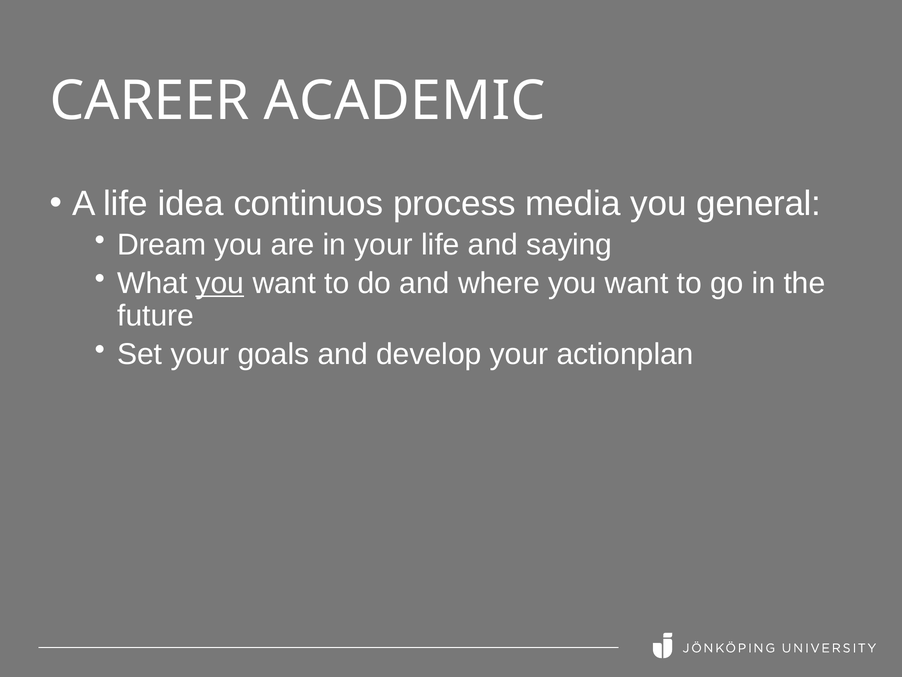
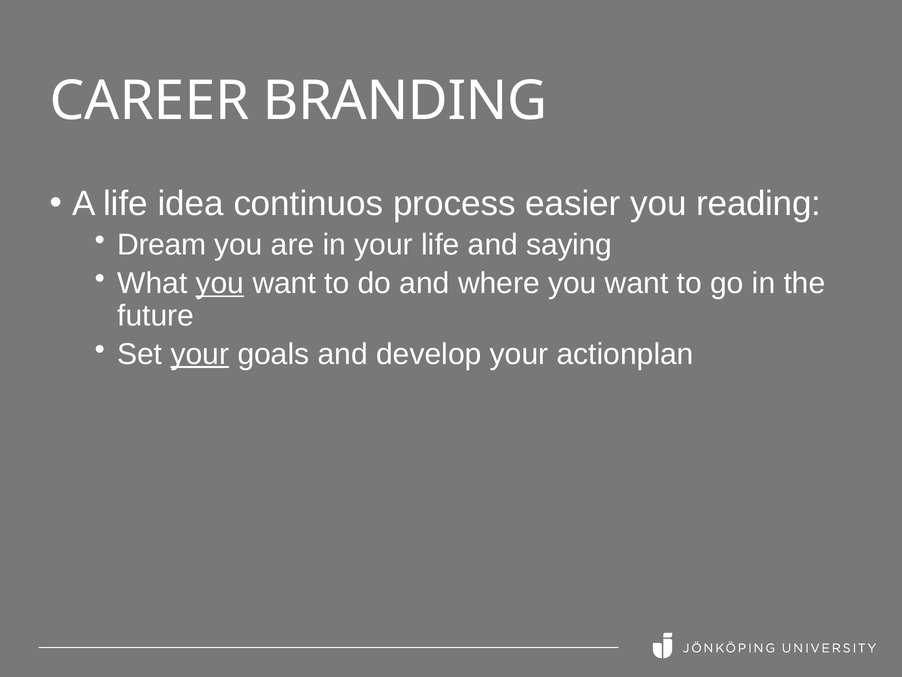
ACADEMIC: ACADEMIC -> BRANDING
media: media -> easier
general: general -> reading
your at (200, 354) underline: none -> present
